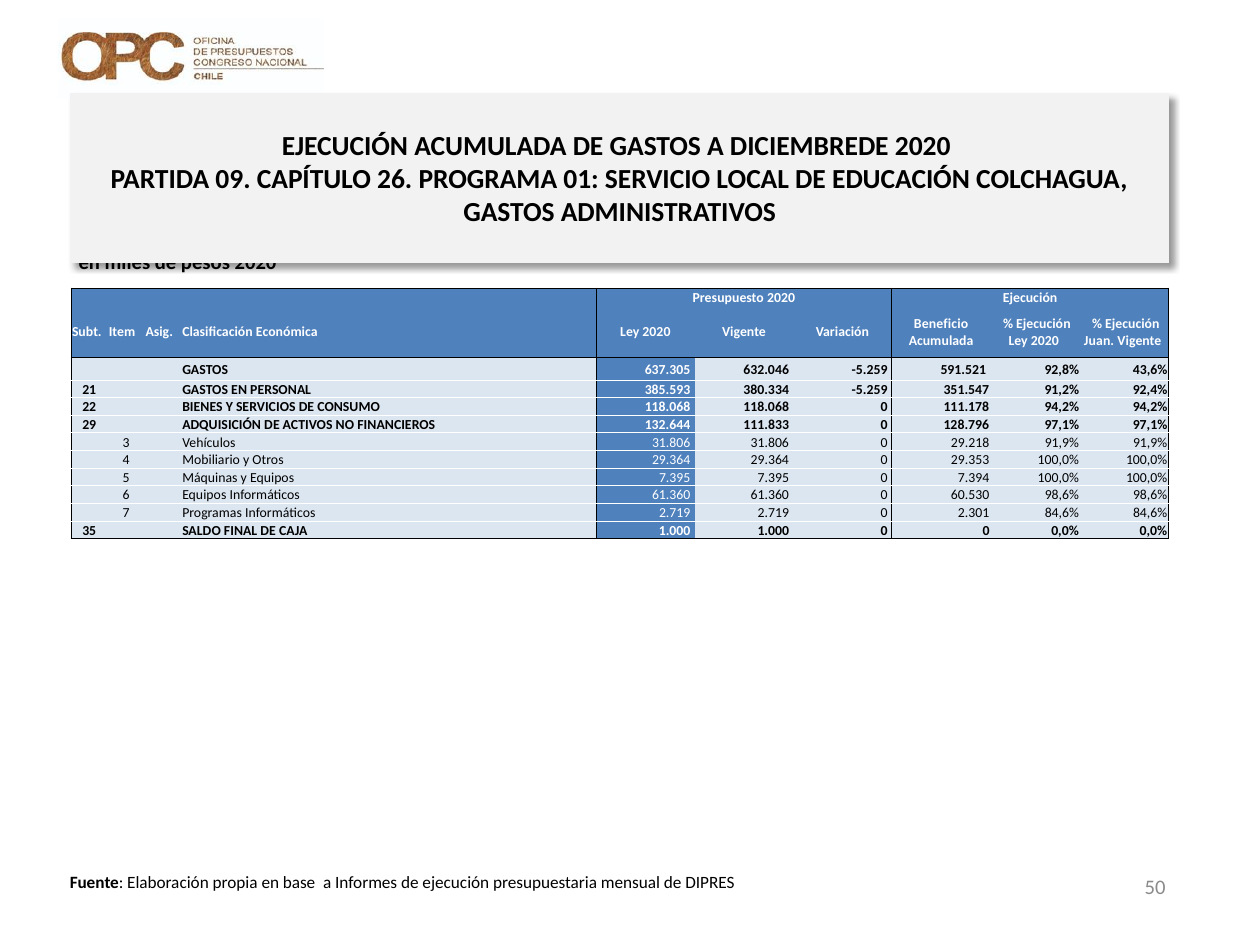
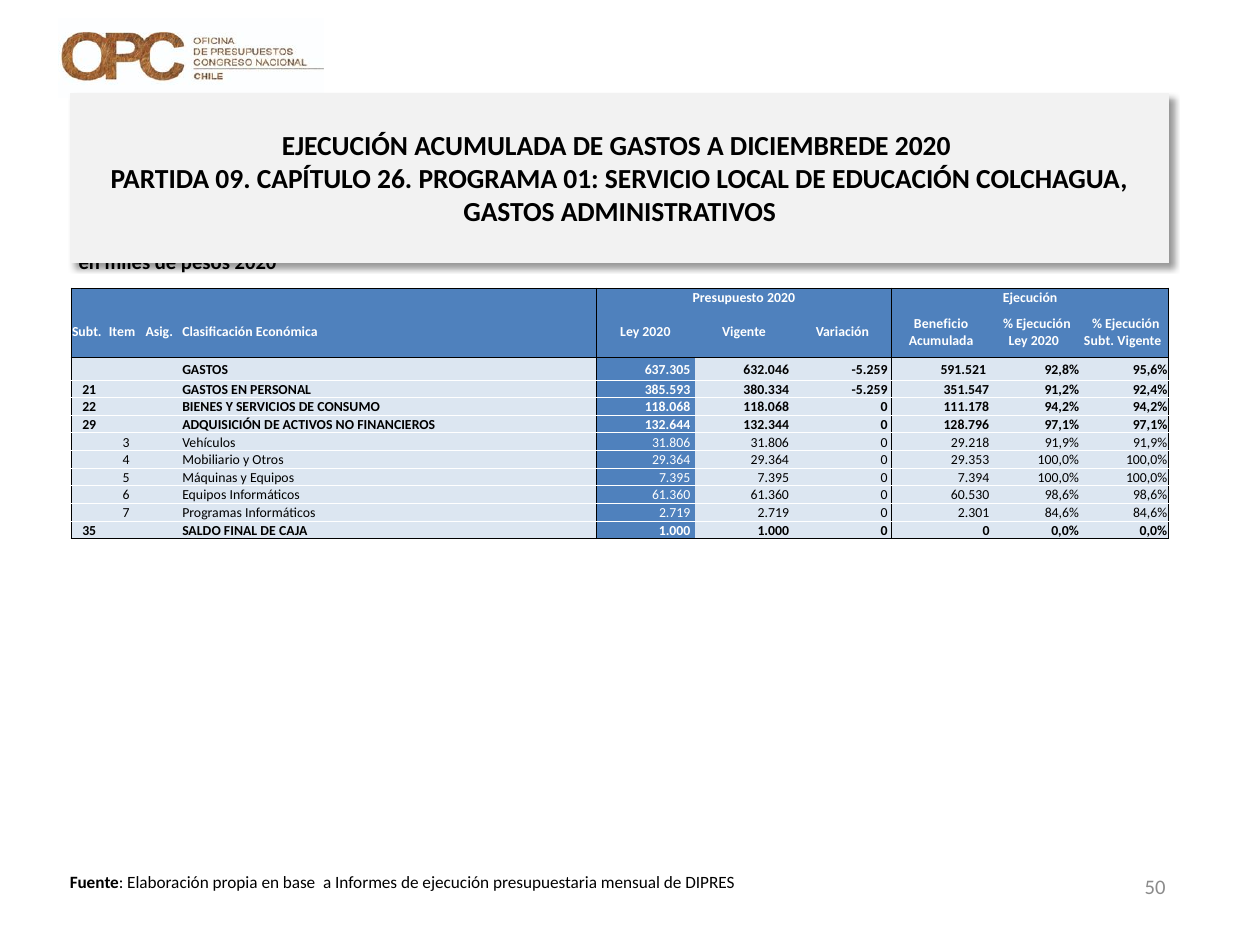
Juan at (1099, 341): Juan -> Subt
43,6%: 43,6% -> 95,6%
111.833: 111.833 -> 132.344
